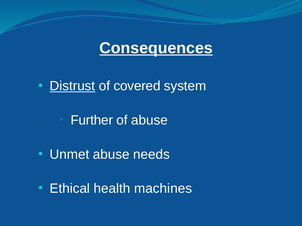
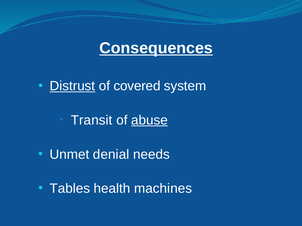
Further: Further -> Transit
abuse at (149, 120) underline: none -> present
Unmet abuse: abuse -> denial
Ethical: Ethical -> Tables
